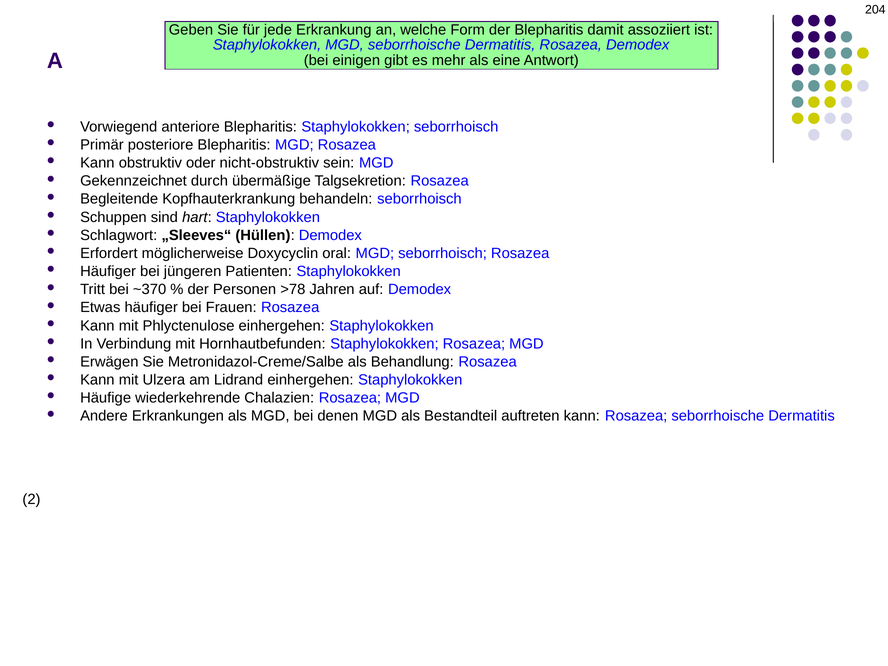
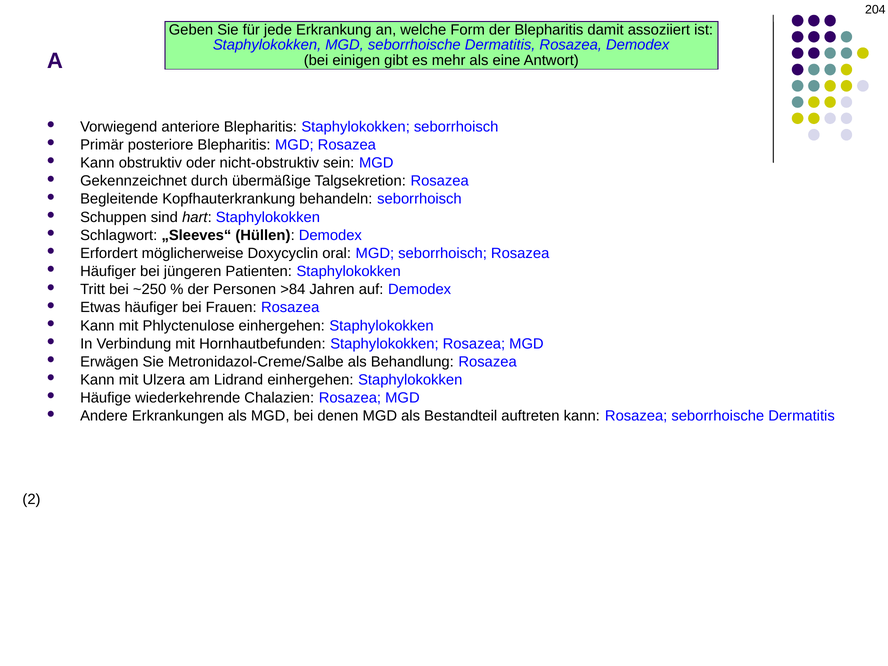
~370: ~370 -> ~250
>78: >78 -> >84
